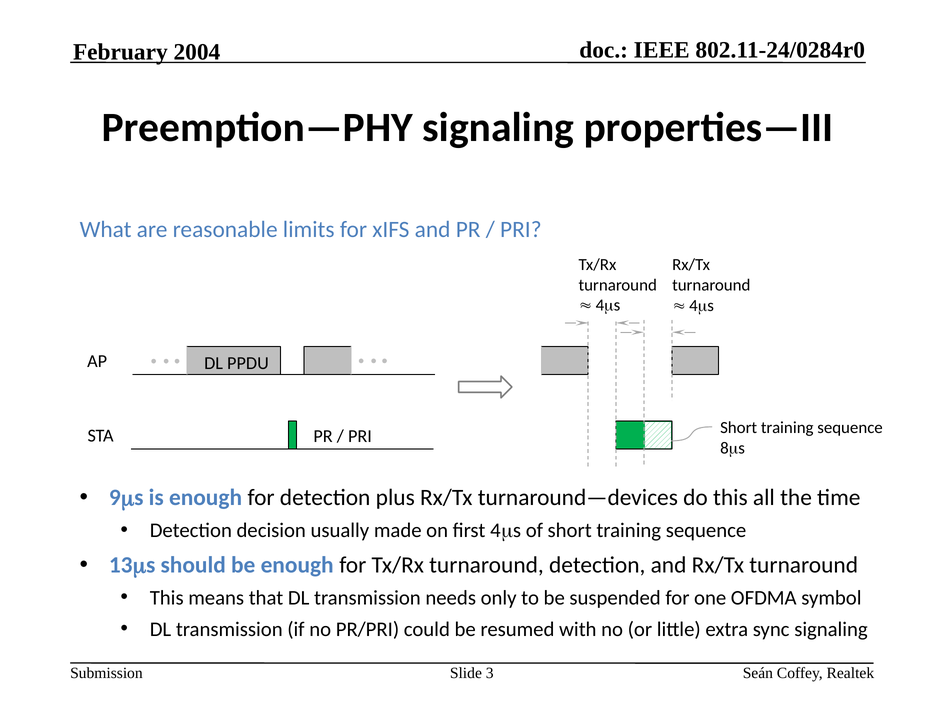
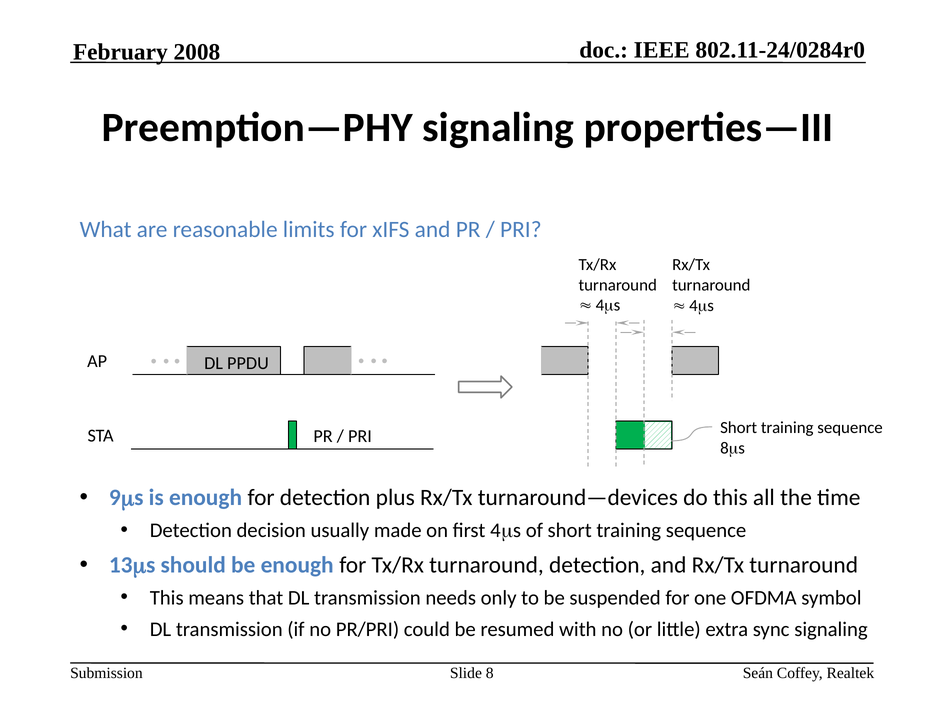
2004: 2004 -> 2008
3: 3 -> 8
